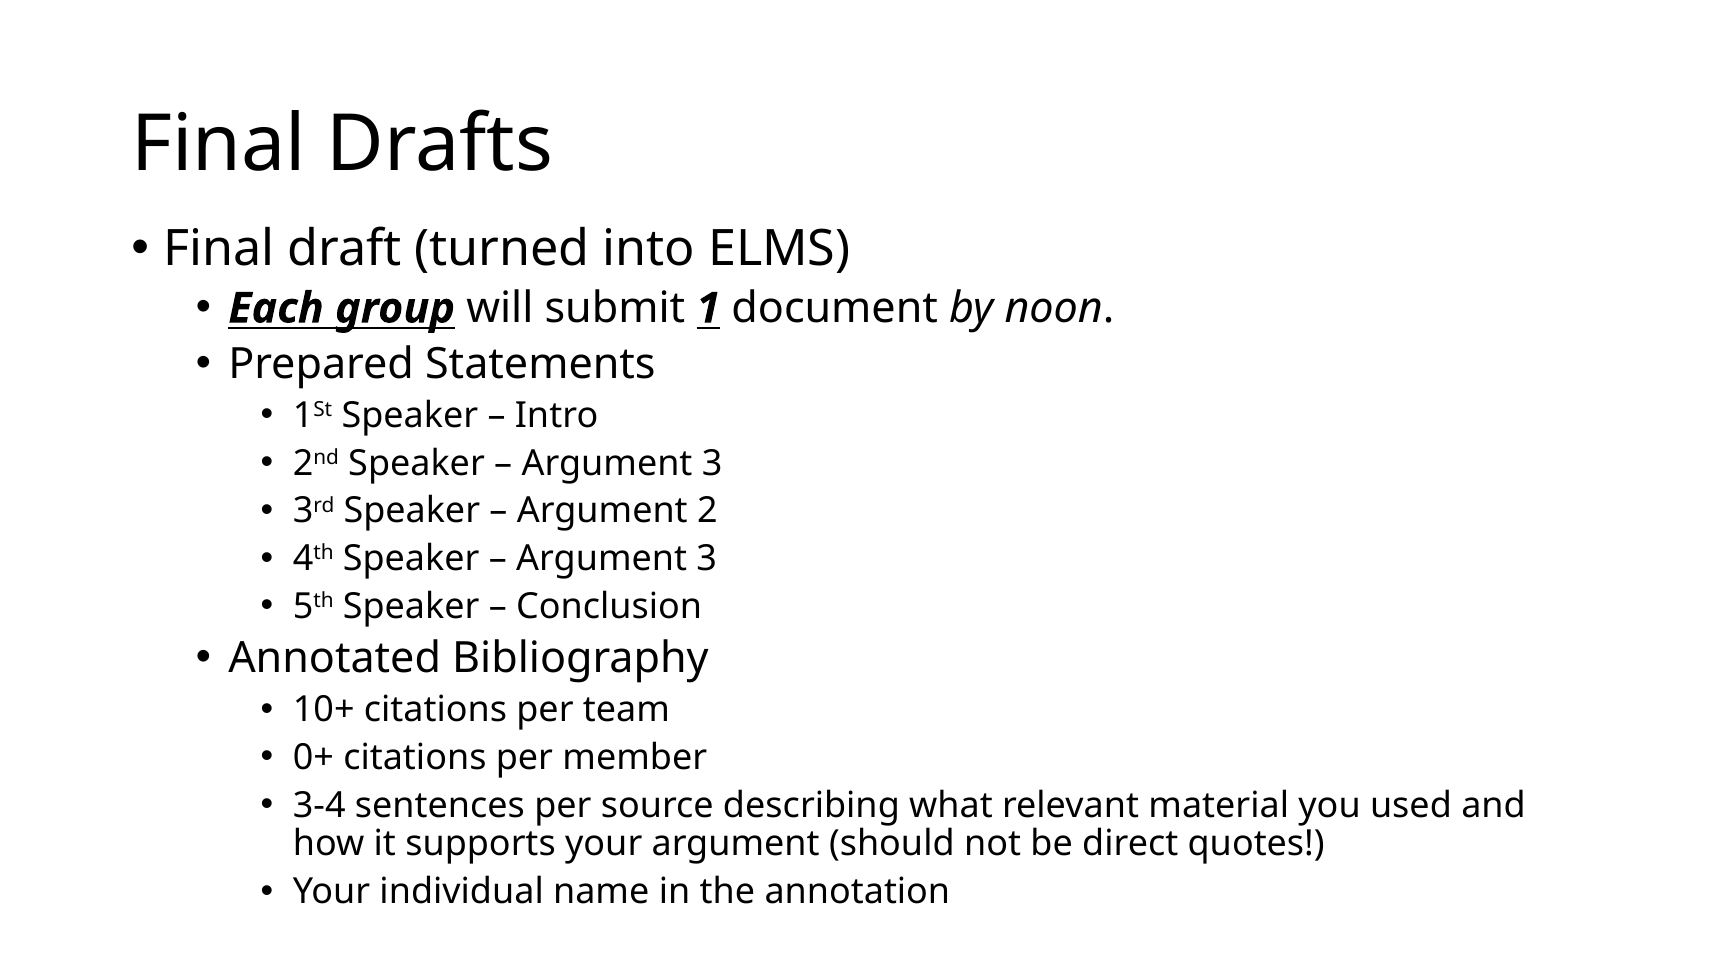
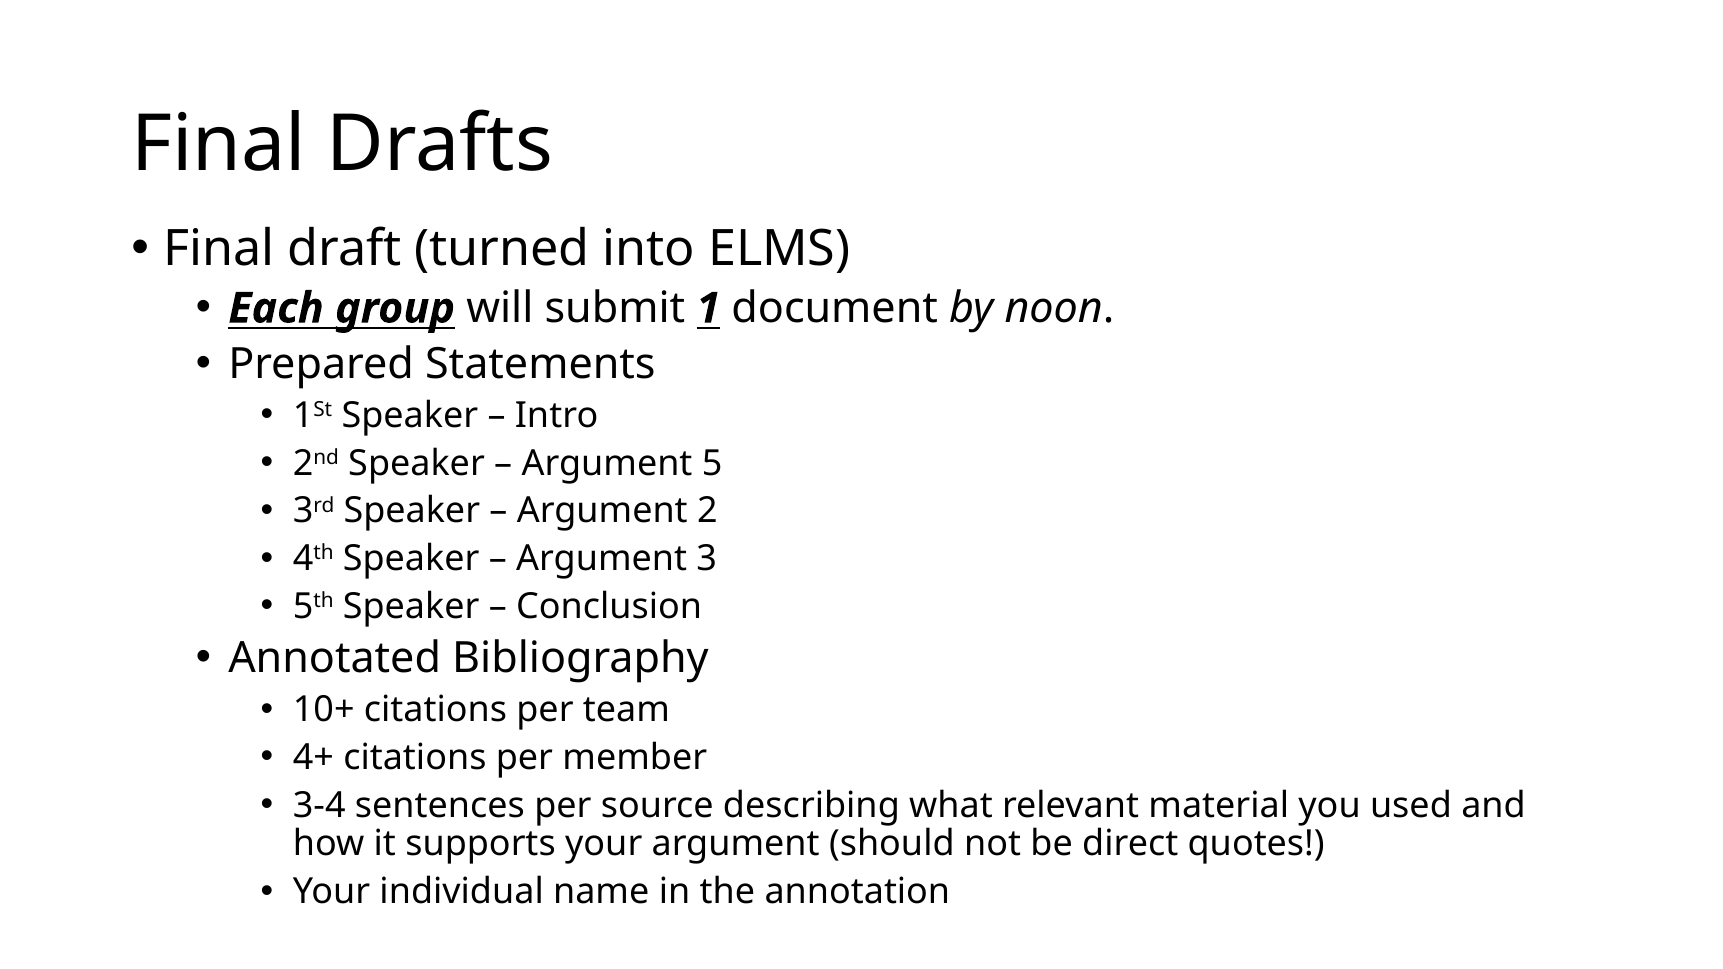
3 at (712, 463): 3 -> 5
0+: 0+ -> 4+
